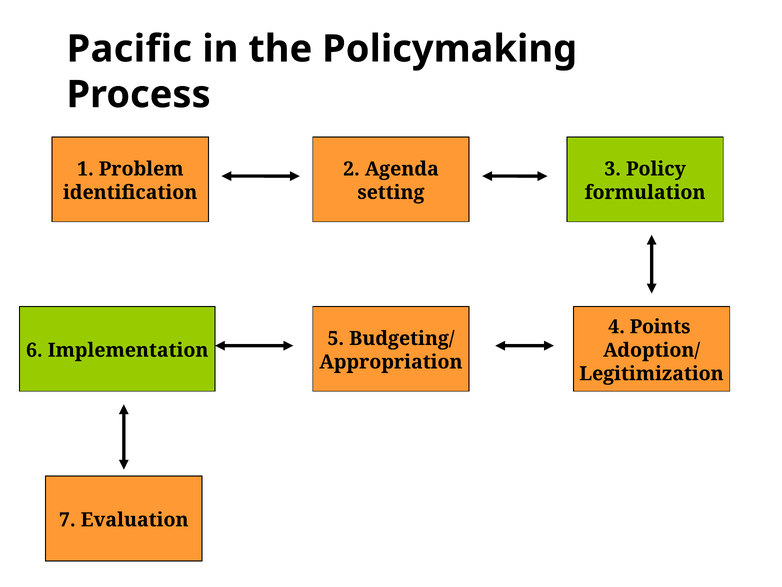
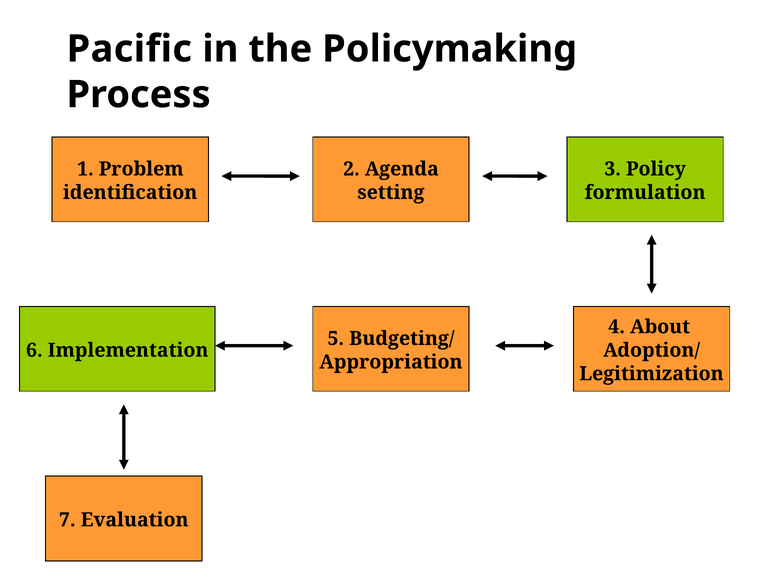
Points: Points -> About
